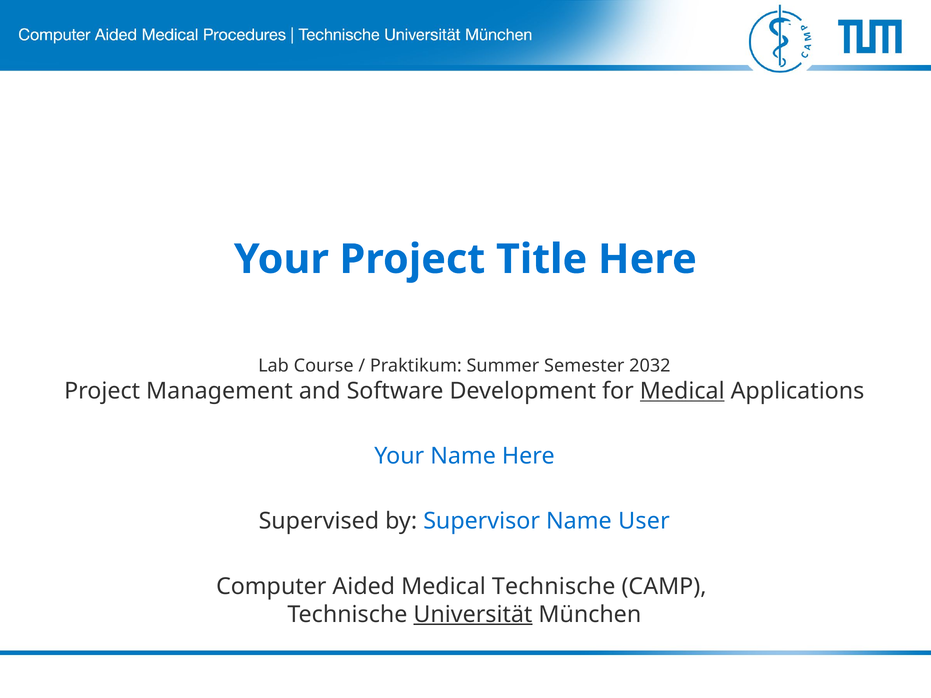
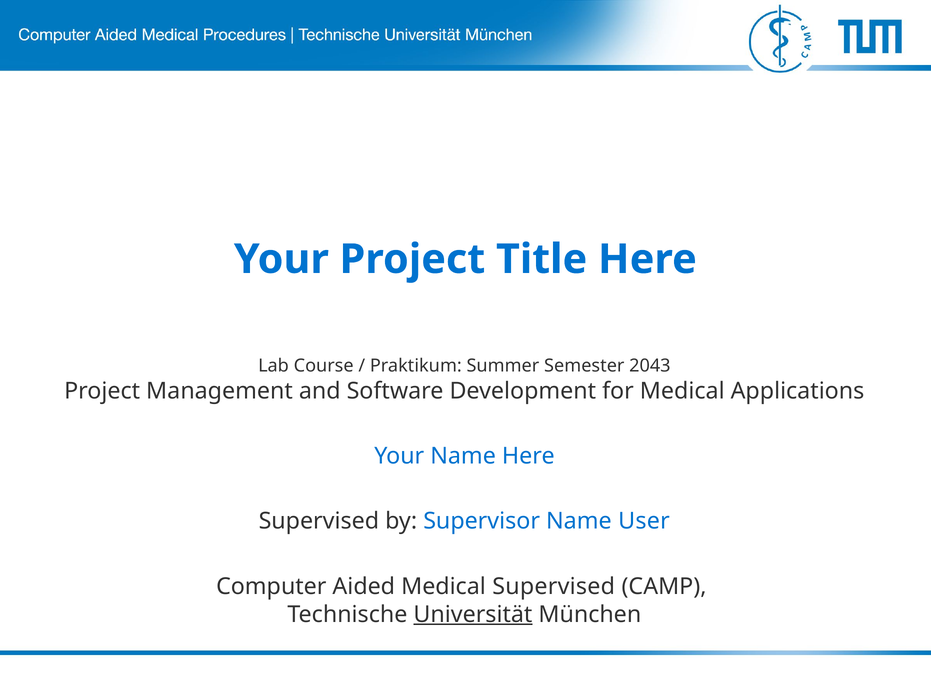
2032: 2032 -> 2043
Medical at (682, 391) underline: present -> none
Medical Technische: Technische -> Supervised
